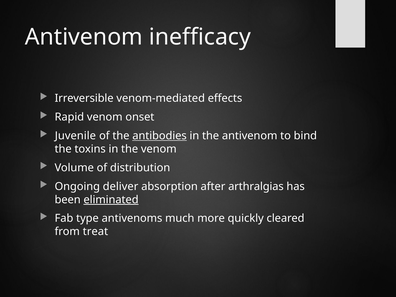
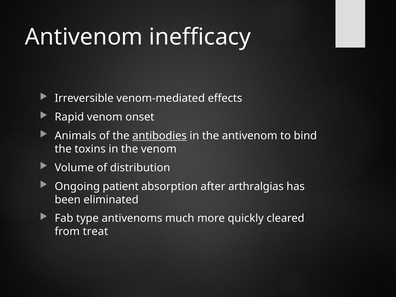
Juvenile: Juvenile -> Animals
deliver: deliver -> patient
eliminated underline: present -> none
